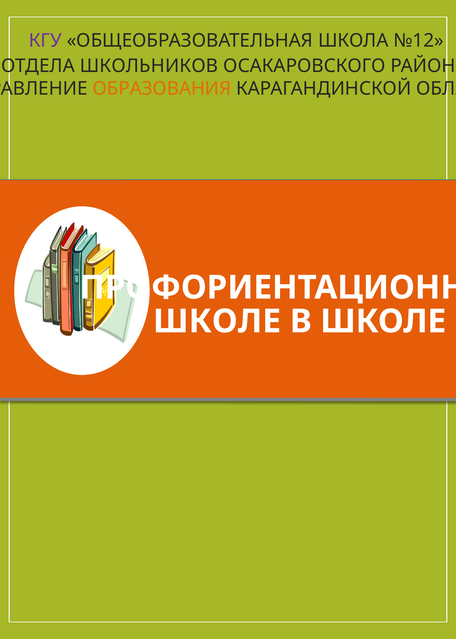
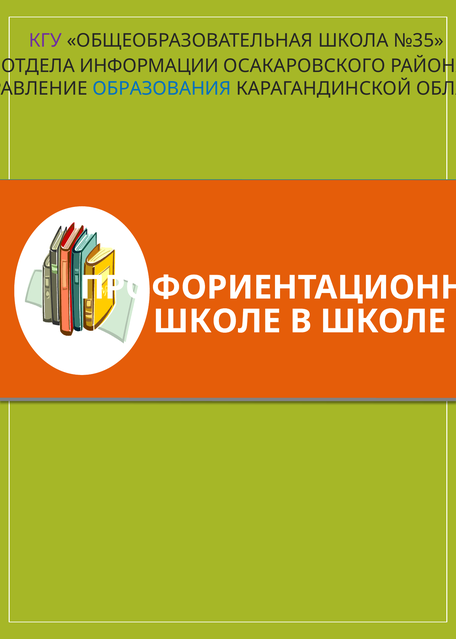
№12: №12 -> №35
ШКОЛЬНИКОВ: ШКОЛЬНИКОВ -> ИНФОРМАЦИИ
ОБРАЗОВАНИЯ colour: orange -> blue
